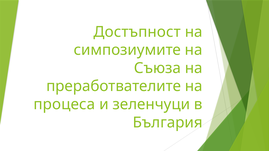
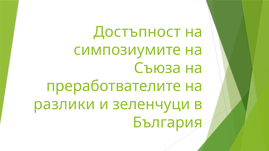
процеса: процеса -> разлики
